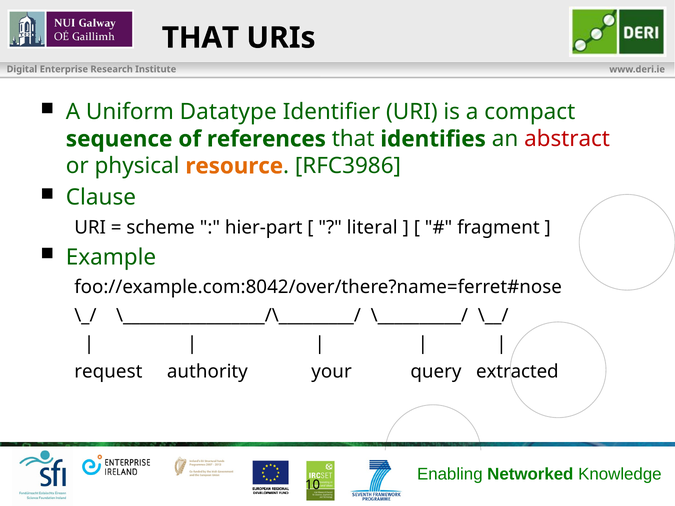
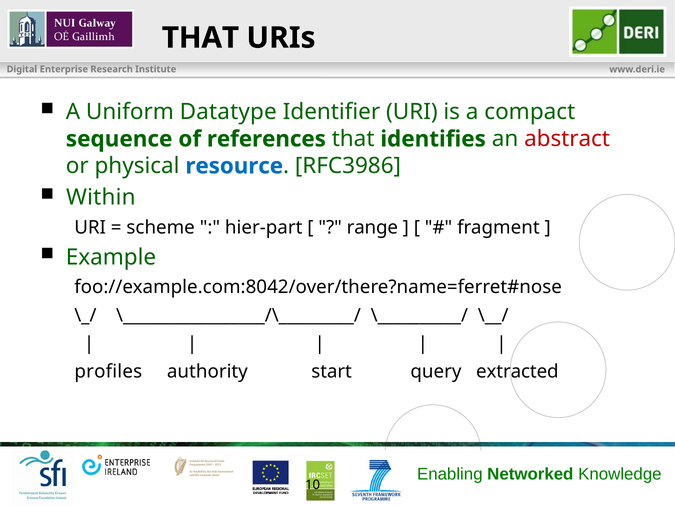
resource colour: orange -> blue
Clause: Clause -> Within
literal: literal -> range
request: request -> profiles
your: your -> start
